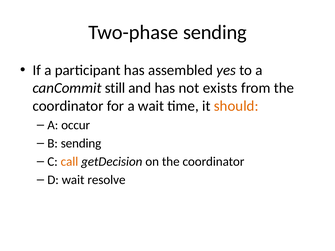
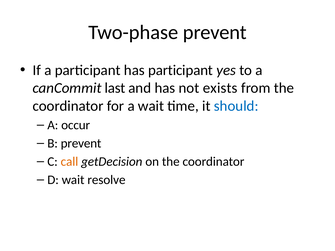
Two-phase sending: sending -> prevent
has assembled: assembled -> participant
still: still -> last
should colour: orange -> blue
B sending: sending -> prevent
